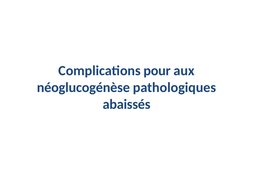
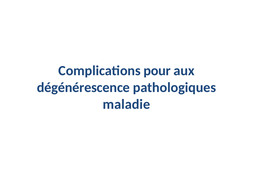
néoglucogénèse: néoglucogénèse -> dégénérescence
abaissés: abaissés -> maladie
